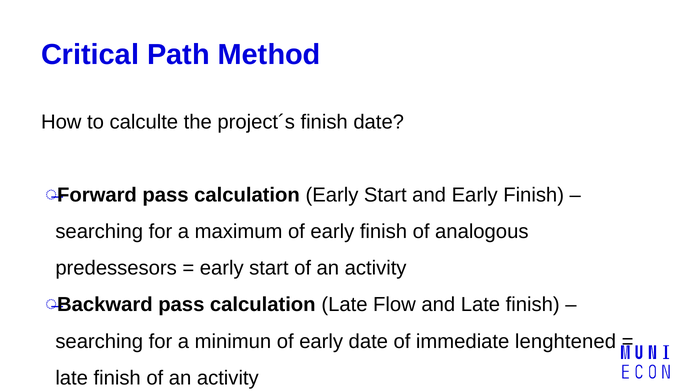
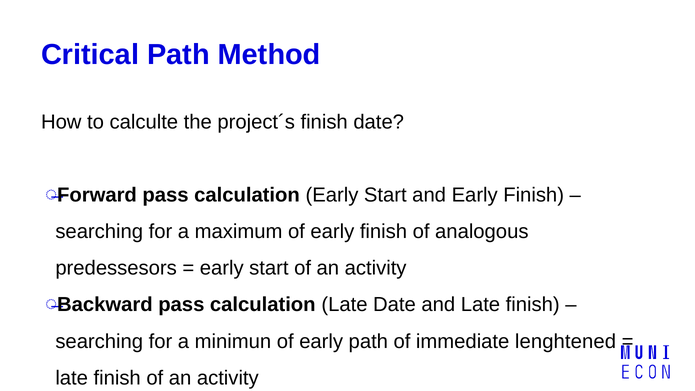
Late Flow: Flow -> Date
early date: date -> path
